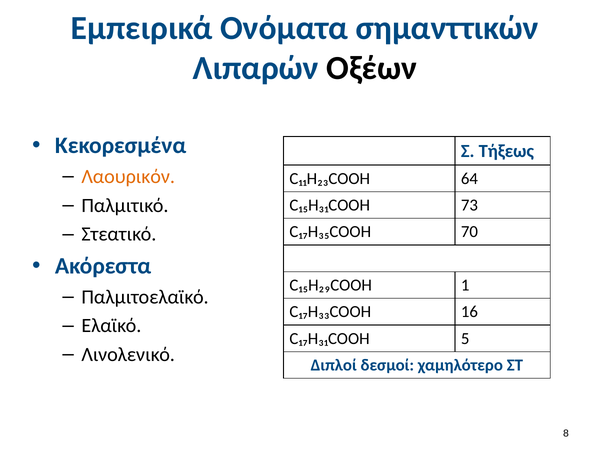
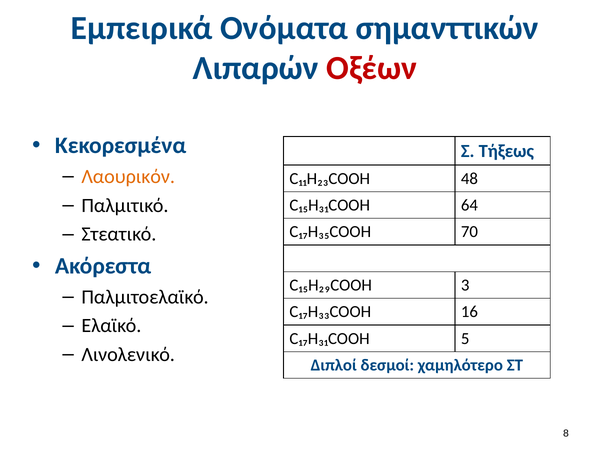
Οξέων colour: black -> red
64: 64 -> 48
73: 73 -> 64
1: 1 -> 3
